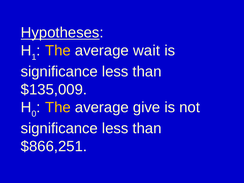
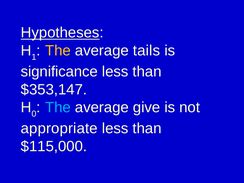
wait: wait -> tails
$135,009: $135,009 -> $353,147
The at (58, 107) colour: yellow -> light blue
significance at (59, 128): significance -> appropriate
$866,251: $866,251 -> $115,000
